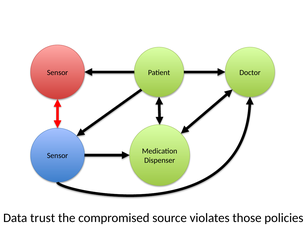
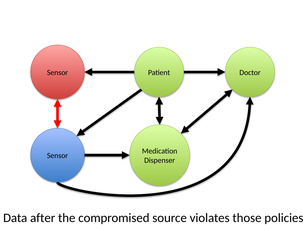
Data trust: trust -> after
